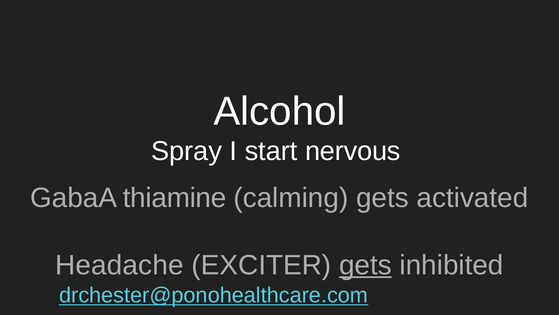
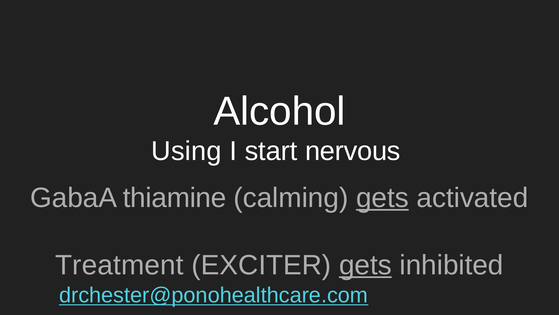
Spray: Spray -> Using
gets at (382, 198) underline: none -> present
Headache: Headache -> Treatment
